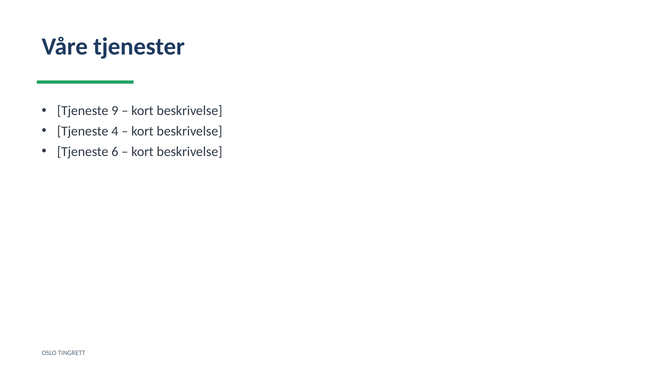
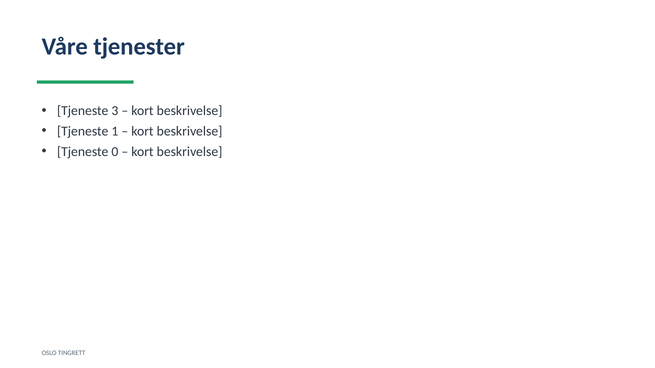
9: 9 -> 3
4: 4 -> 1
6: 6 -> 0
